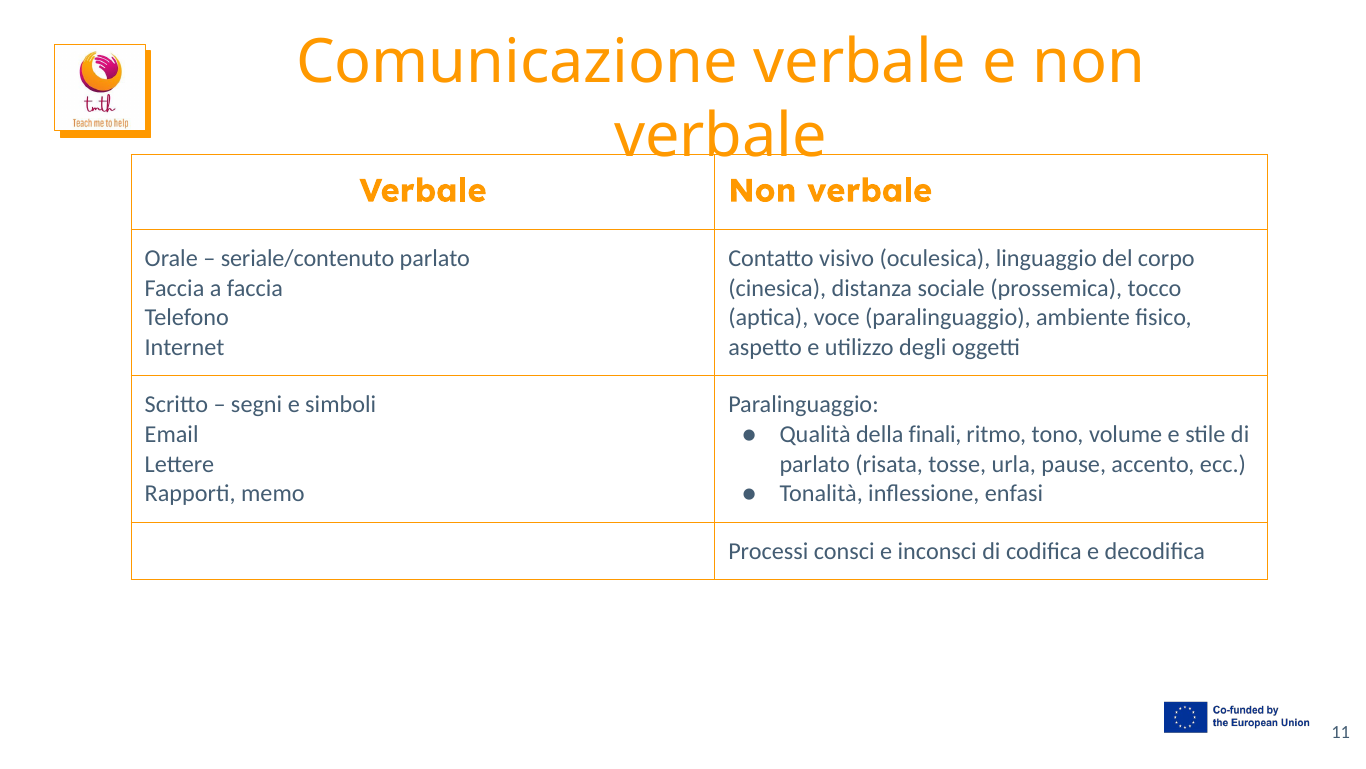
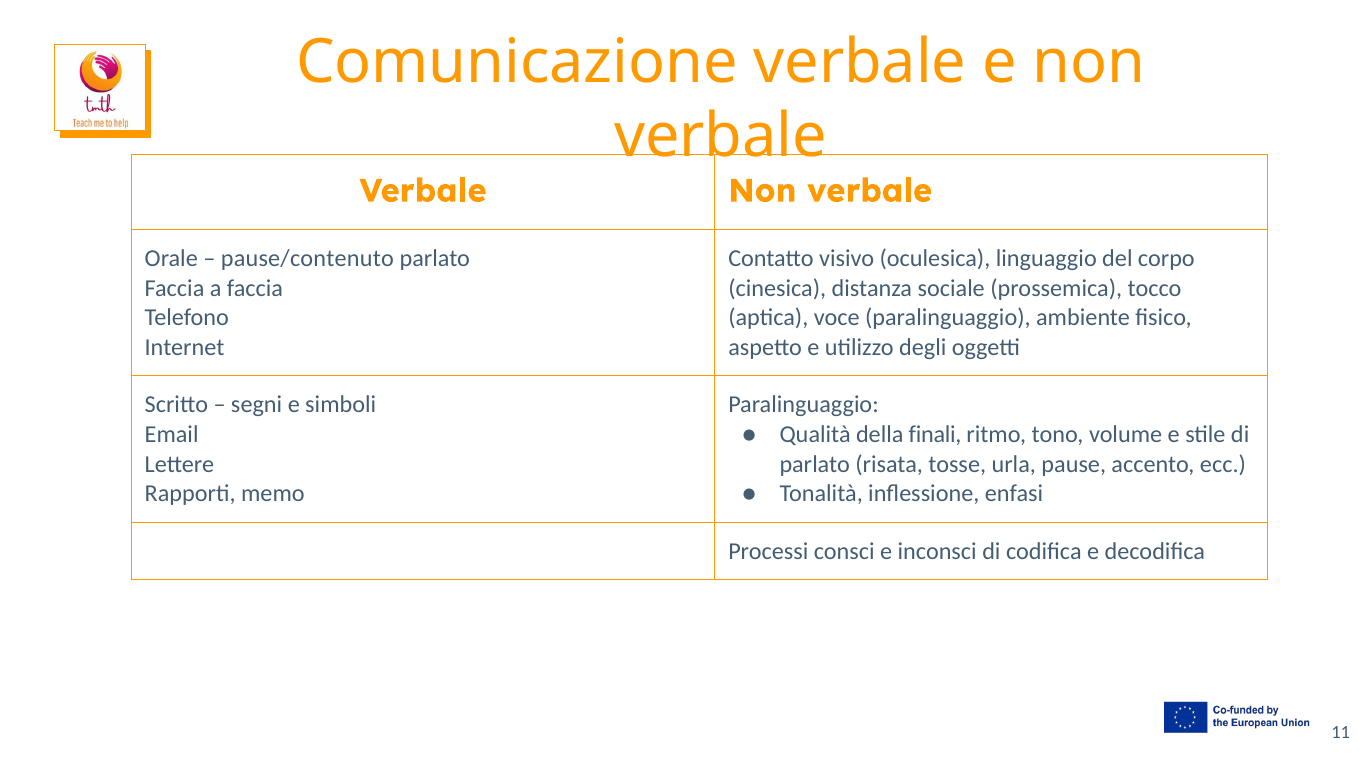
seriale/contenuto: seriale/contenuto -> pause/contenuto
